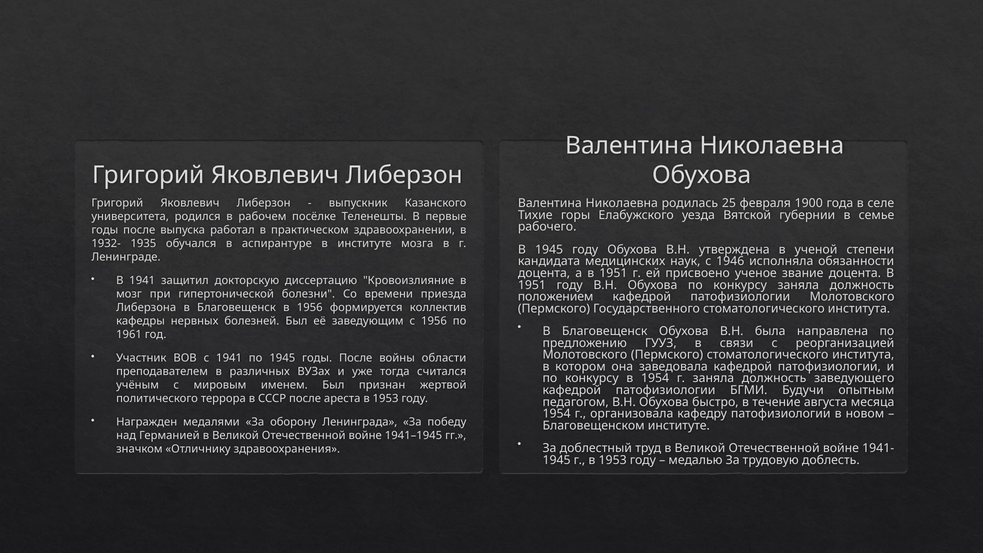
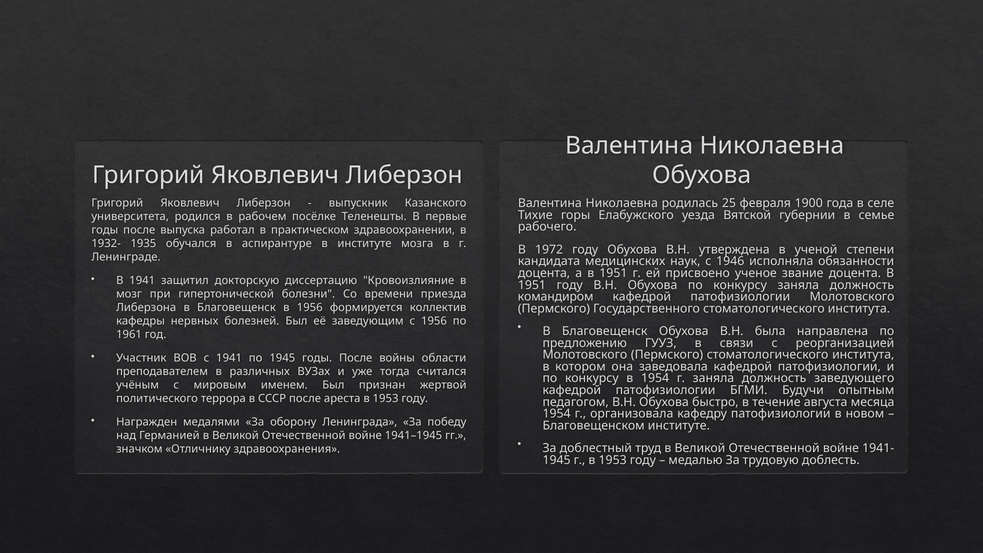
В 1945: 1945 -> 1972
положением: положением -> командиром
